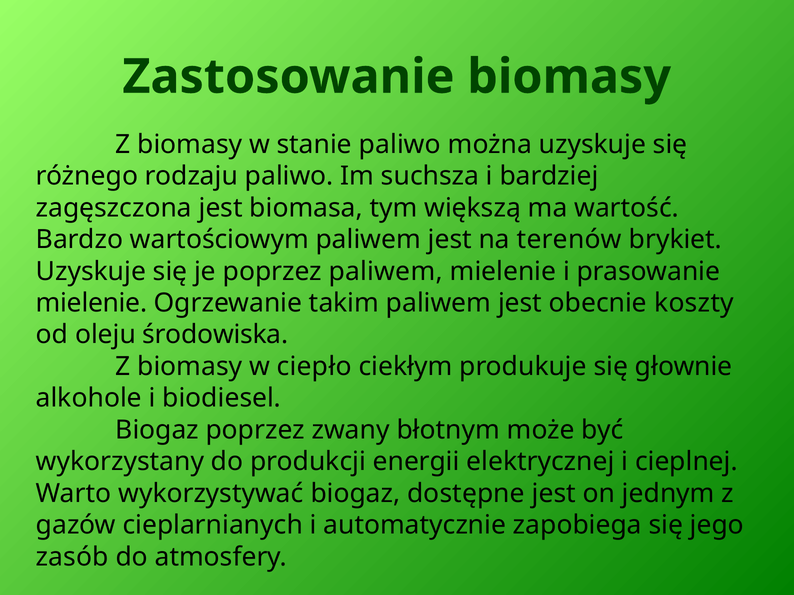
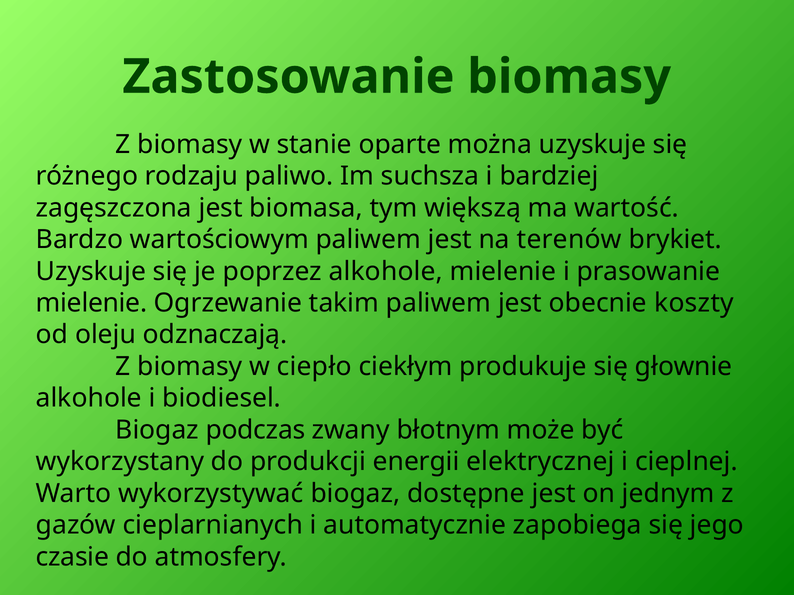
stanie paliwo: paliwo -> oparte
poprzez paliwem: paliwem -> alkohole
środowiska: środowiska -> odznaczają
Biogaz poprzez: poprzez -> podczas
zasób: zasób -> czasie
